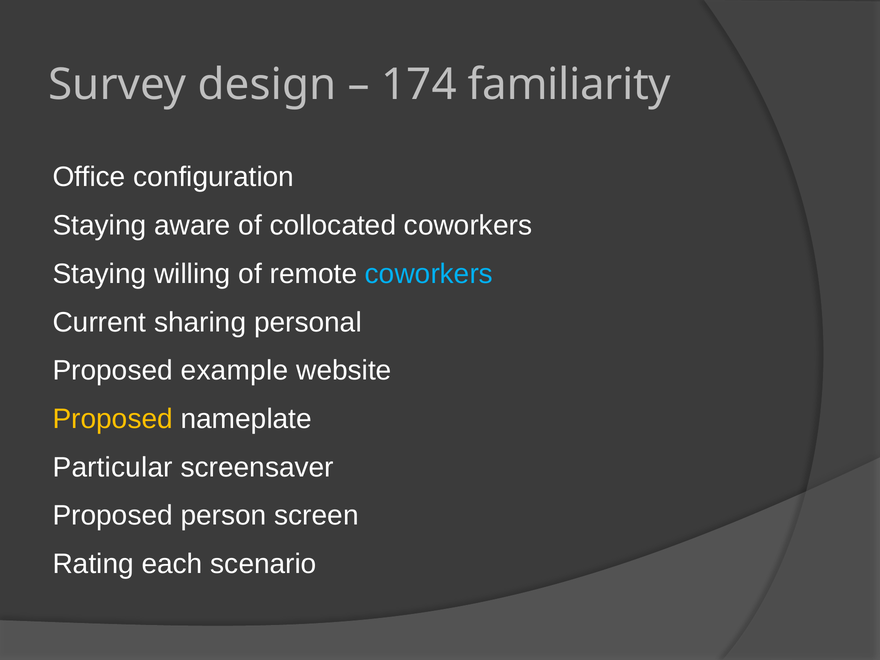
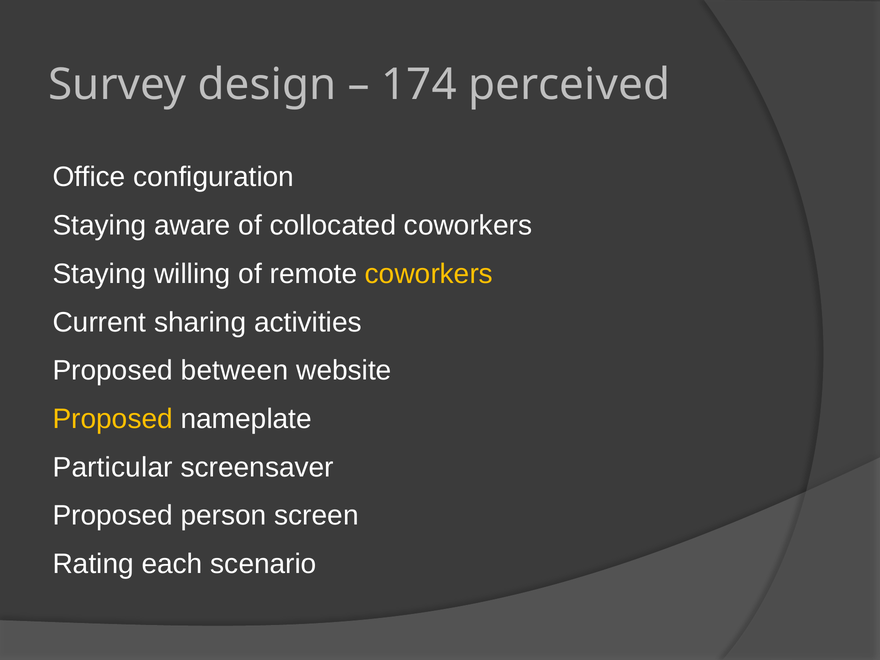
familiarity: familiarity -> perceived
coworkers at (429, 274) colour: light blue -> yellow
personal: personal -> activities
example: example -> between
